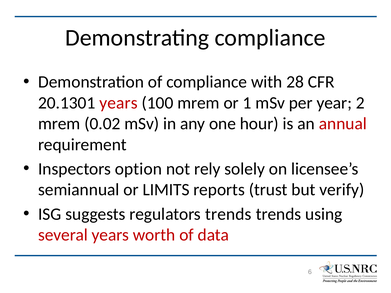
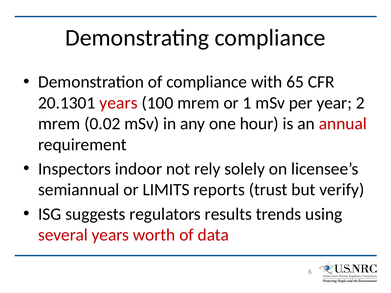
28: 28 -> 65
option: option -> indoor
regulators trends: trends -> results
